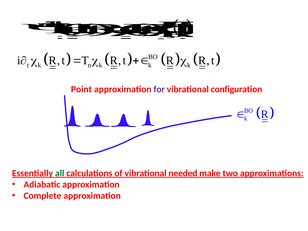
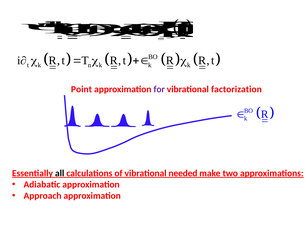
configuration: configuration -> factorization
all colour: green -> black
Complete: Complete -> Approach
